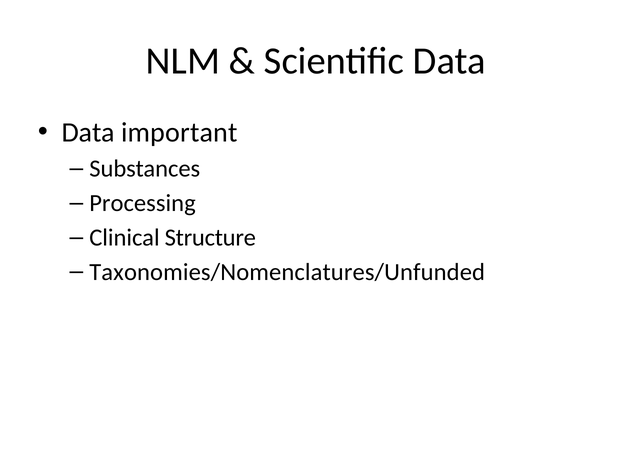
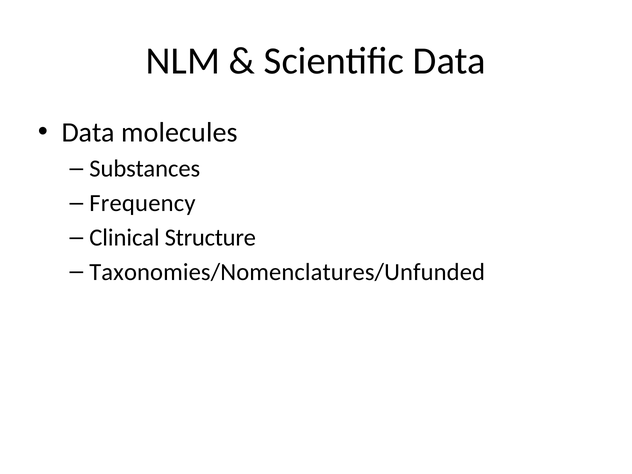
important: important -> molecules
Processing: Processing -> Frequency
